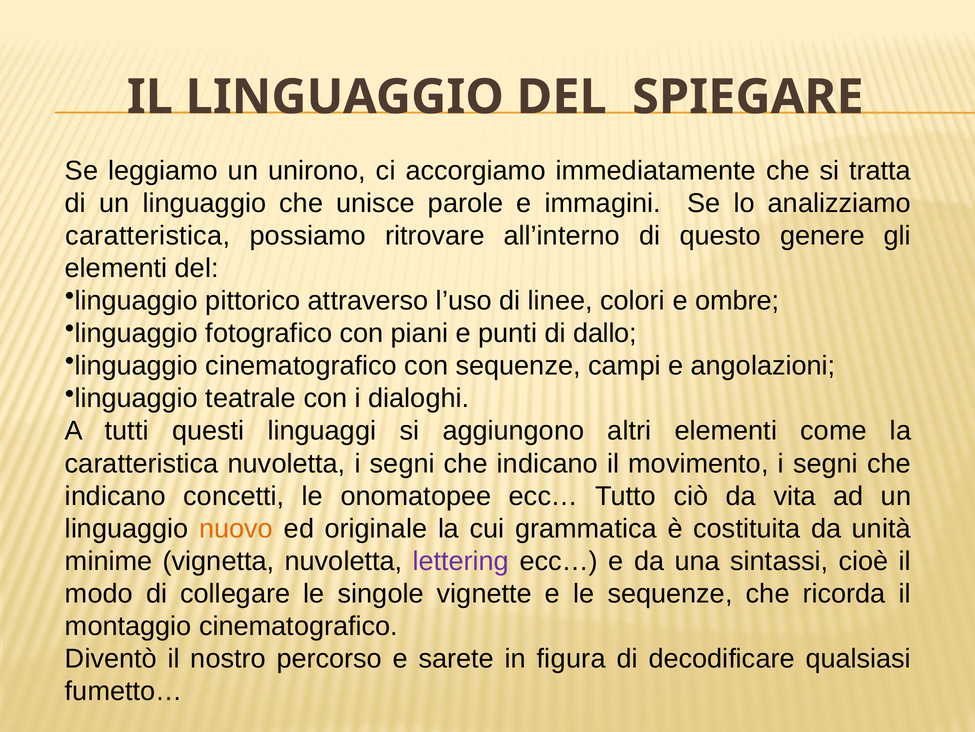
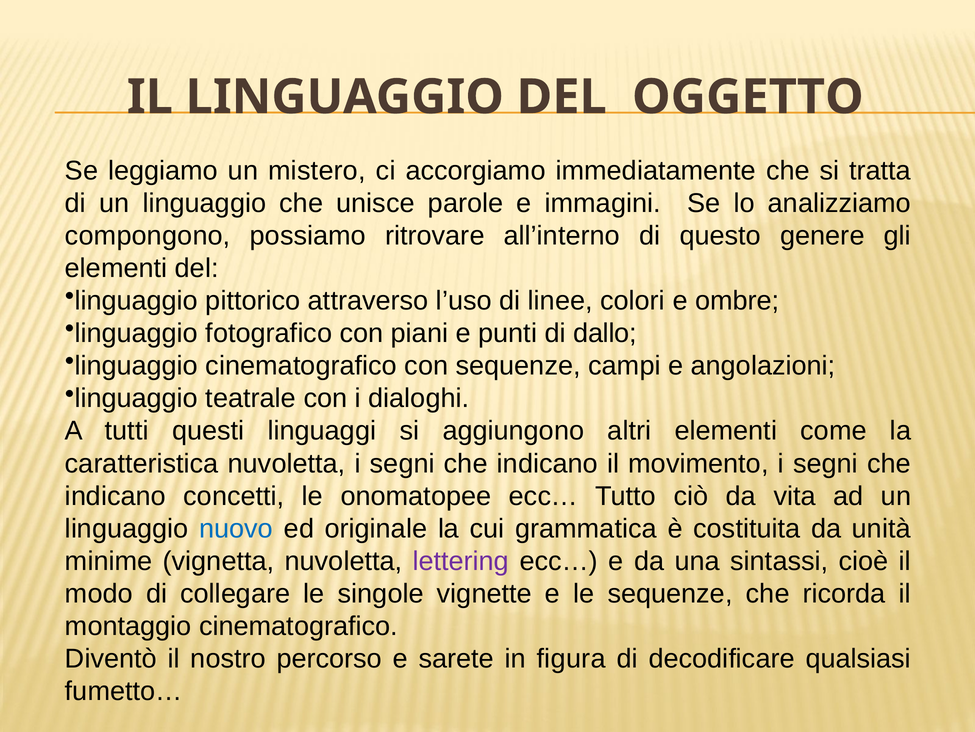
SPIEGARE: SPIEGARE -> OGGETTO
unirono: unirono -> mistero
caratteristica at (148, 235): caratteristica -> compongono
nuovo colour: orange -> blue
